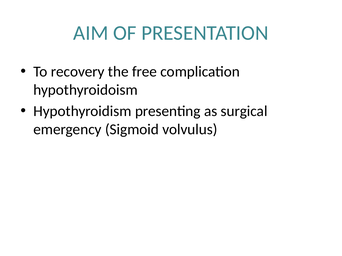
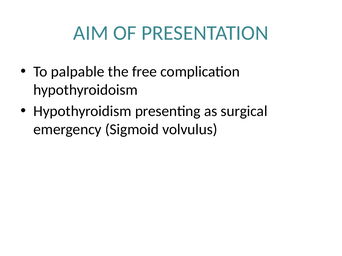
recovery: recovery -> palpable
